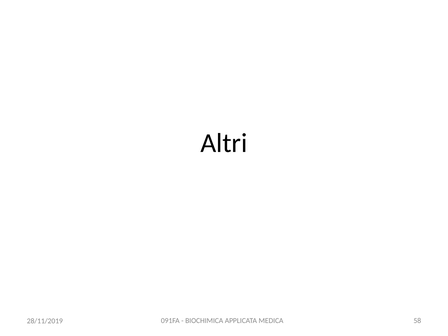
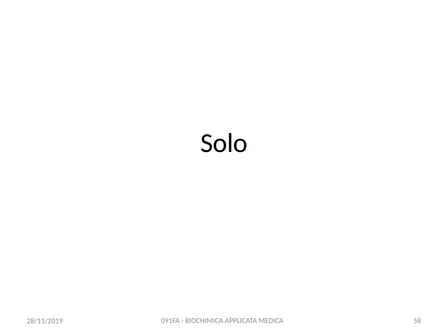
Altri: Altri -> Solo
